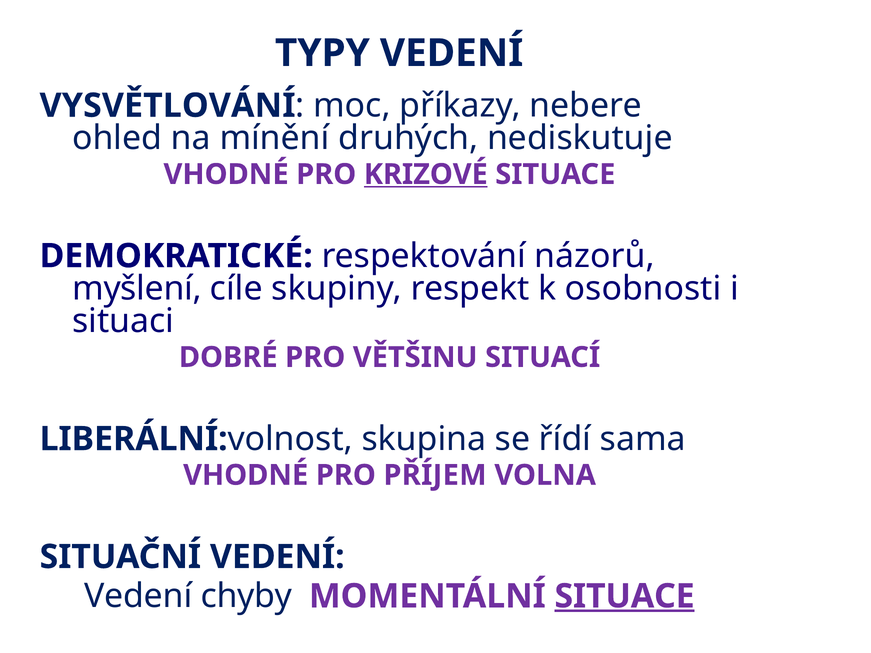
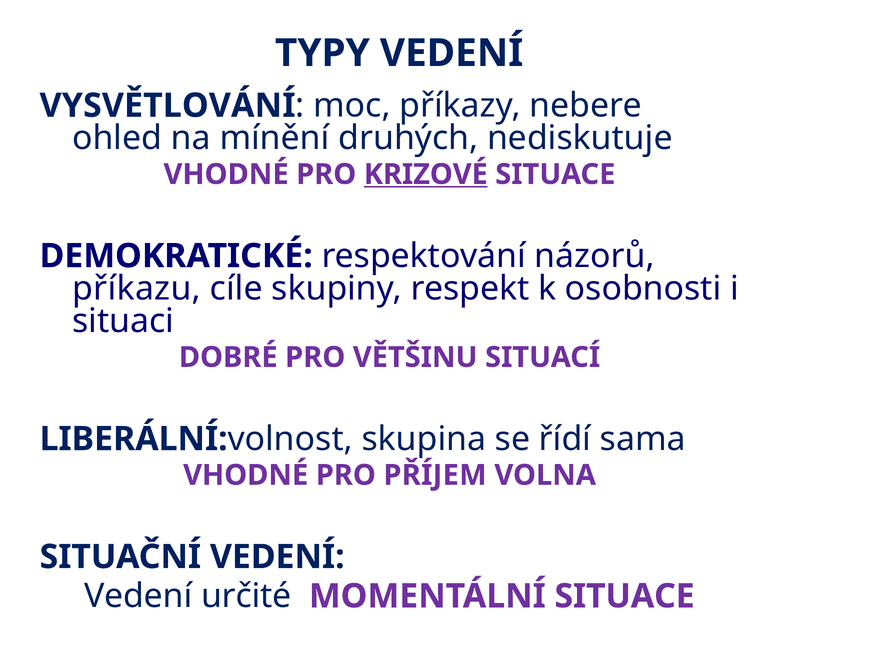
myšlení: myšlení -> příkazu
chyby: chyby -> určité
SITUACE at (625, 596) underline: present -> none
